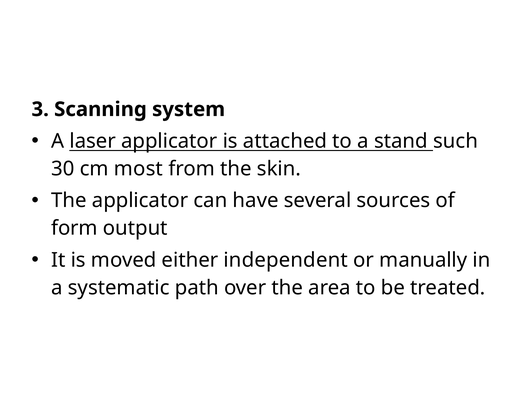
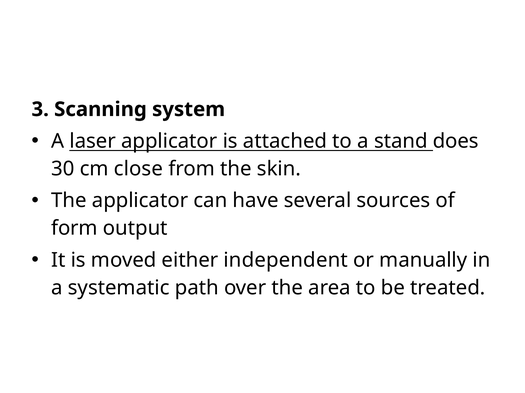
such: such -> does
most: most -> close
